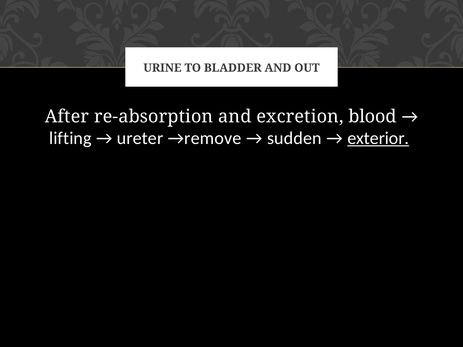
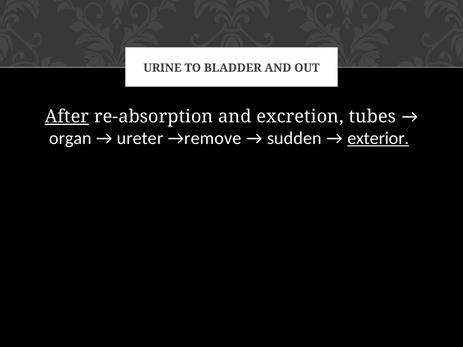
After underline: none -> present
blood: blood -> tubes
lifting: lifting -> organ
